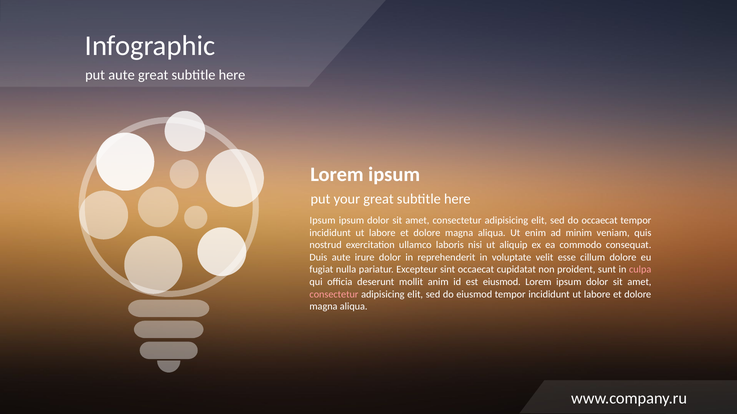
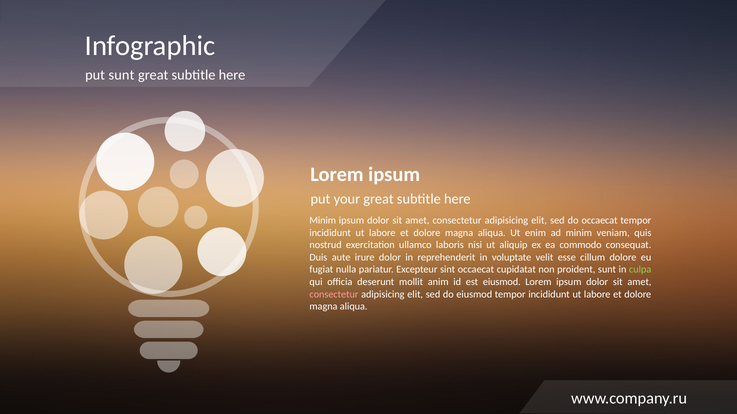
put aute: aute -> sunt
Ipsum at (323, 221): Ipsum -> Minim
culpa colour: pink -> light green
